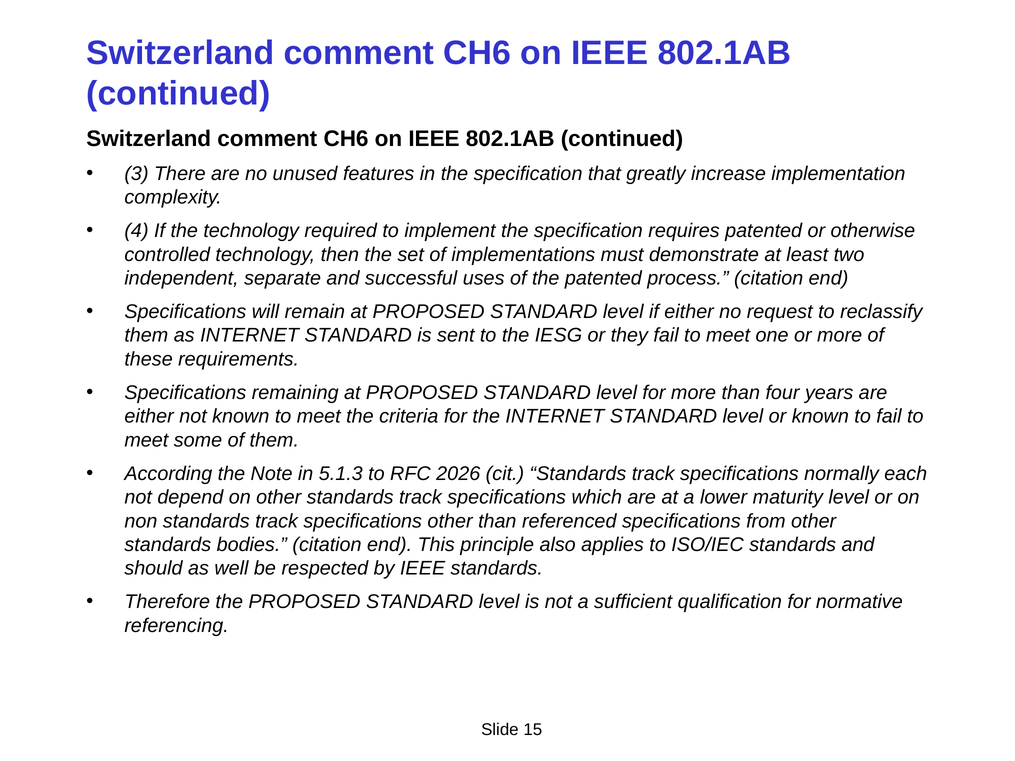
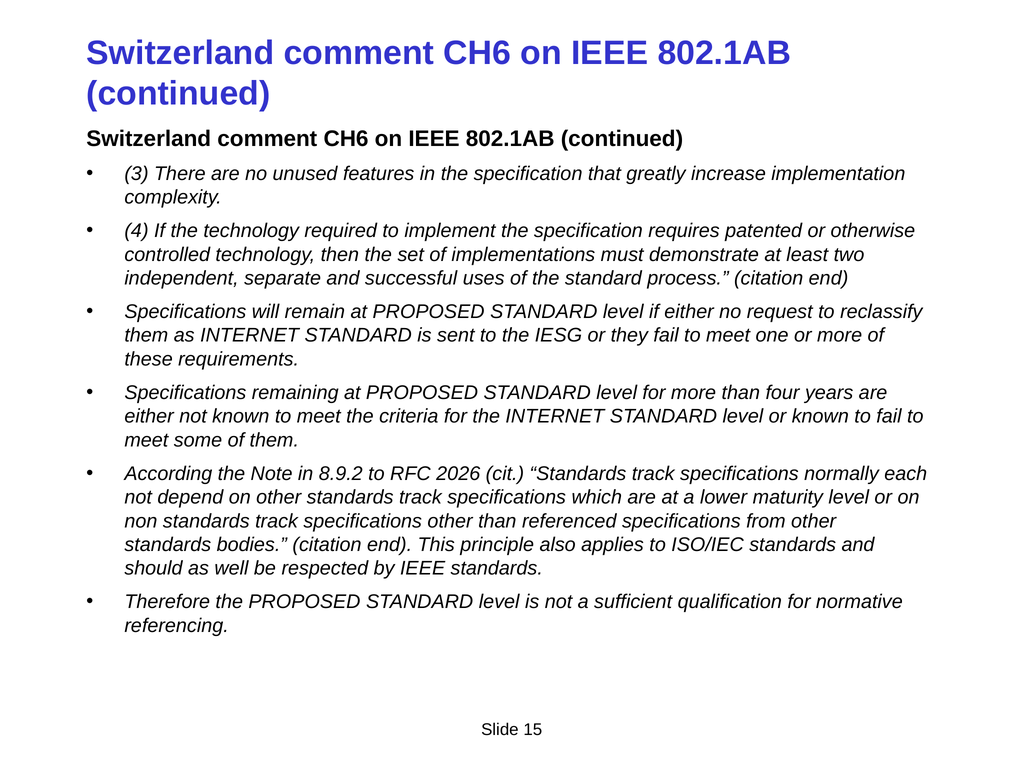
the patented: patented -> standard
5.1.3: 5.1.3 -> 8.9.2
